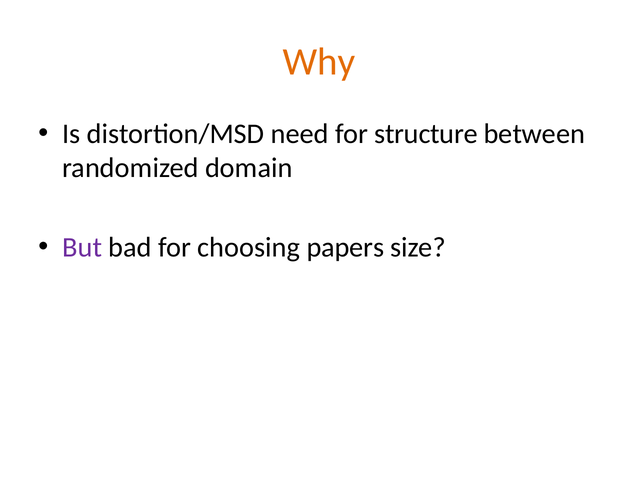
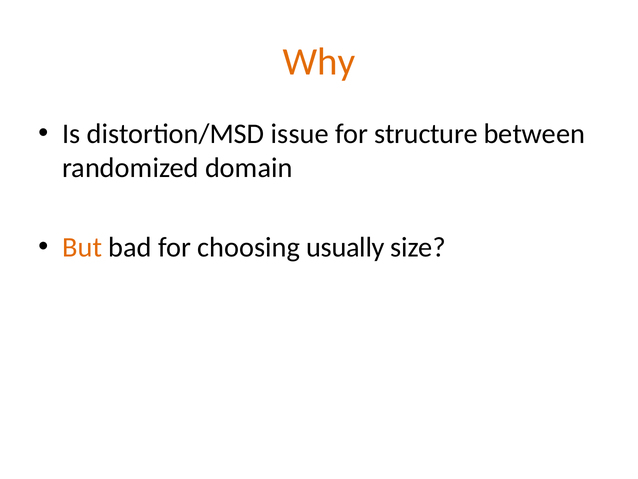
need: need -> issue
But colour: purple -> orange
papers: papers -> usually
